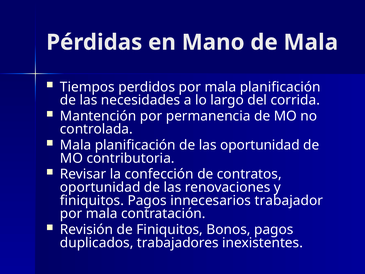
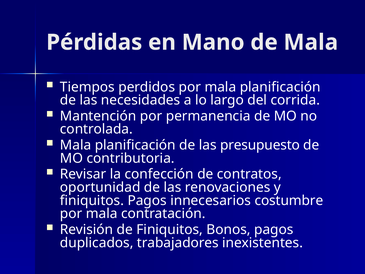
las oportunidad: oportunidad -> presupuesto
trabajador: trabajador -> costumbre
